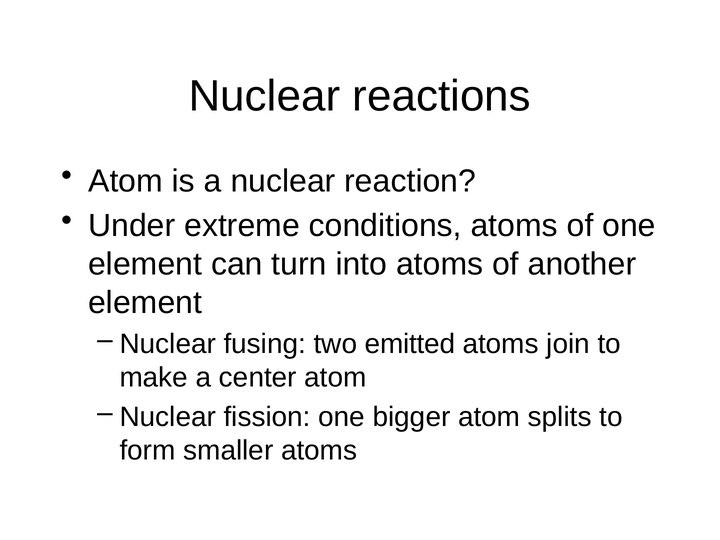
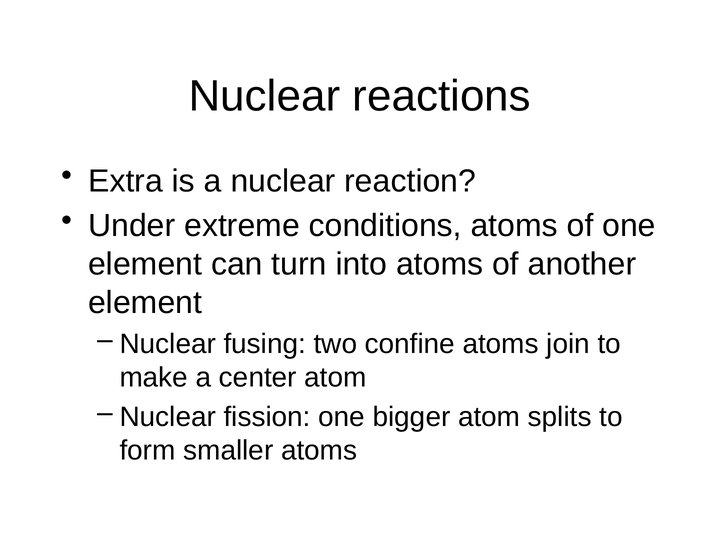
Atom at (126, 181): Atom -> Extra
emitted: emitted -> confine
